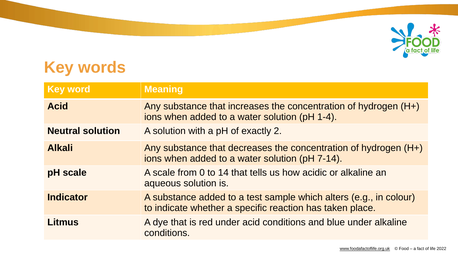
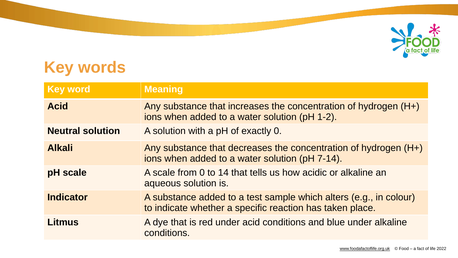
1-4: 1-4 -> 1-2
exactly 2: 2 -> 0
